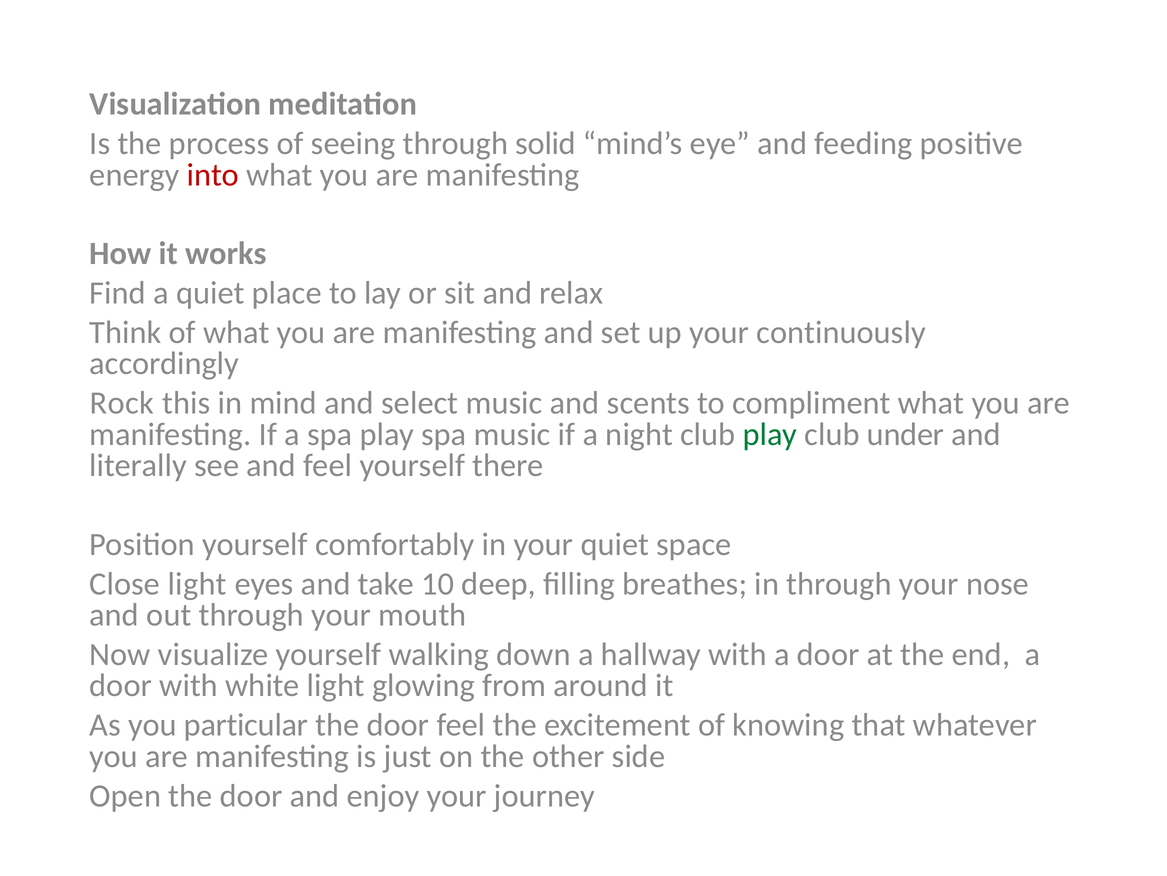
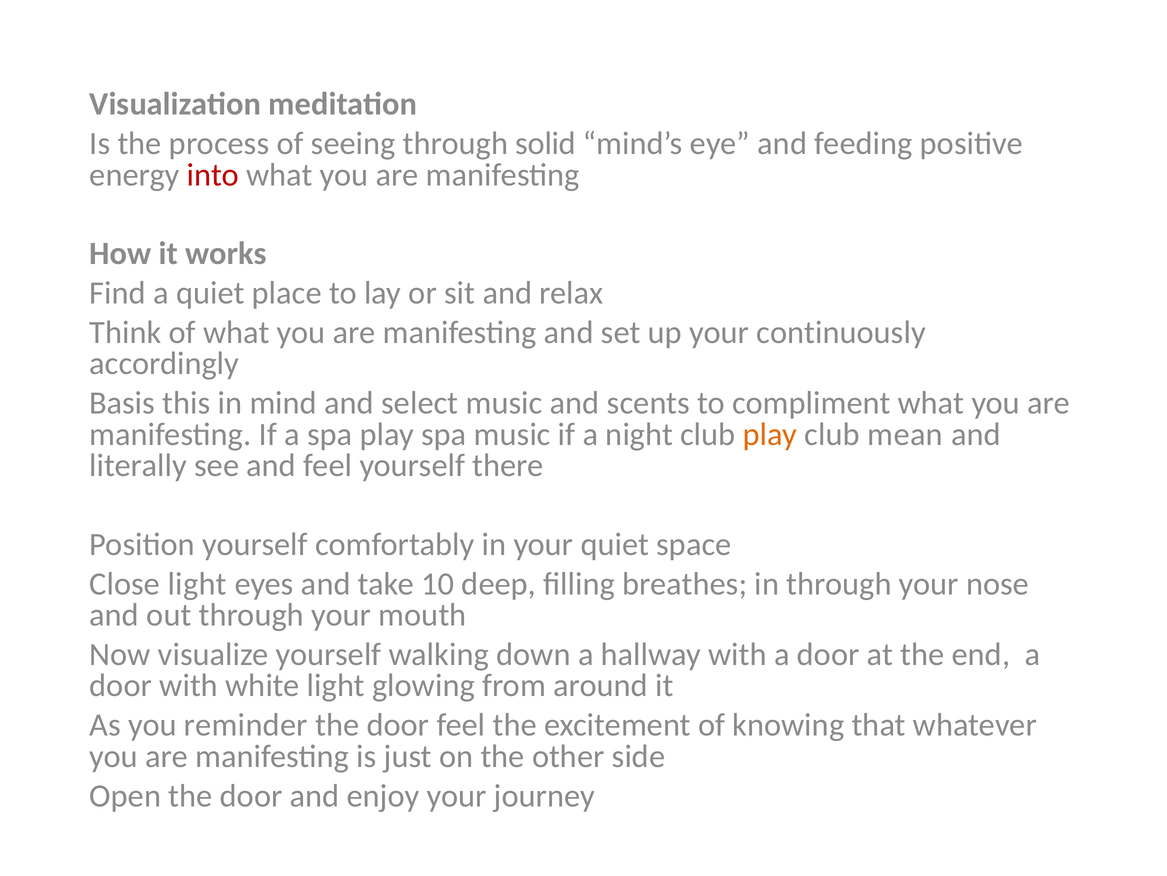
Rock: Rock -> Basis
play at (770, 434) colour: green -> orange
under: under -> mean
particular: particular -> reminder
